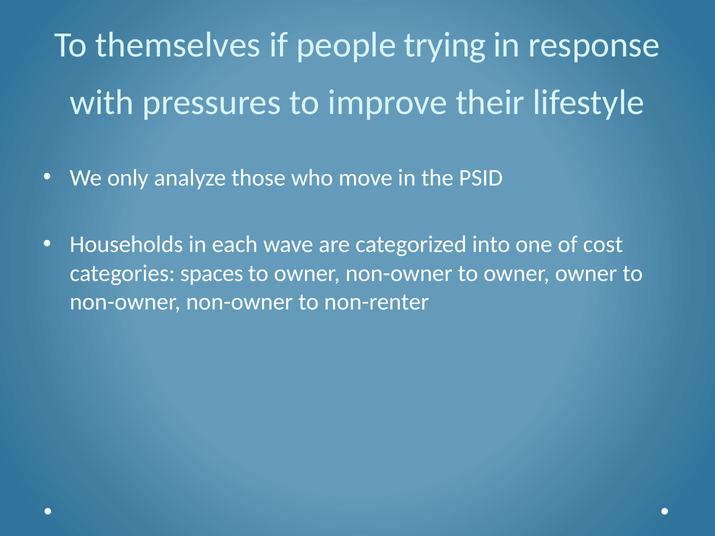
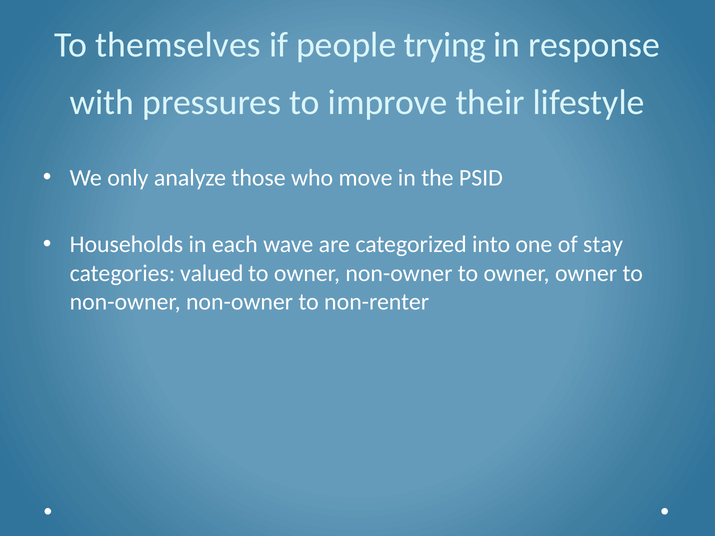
cost: cost -> stay
spaces: spaces -> valued
